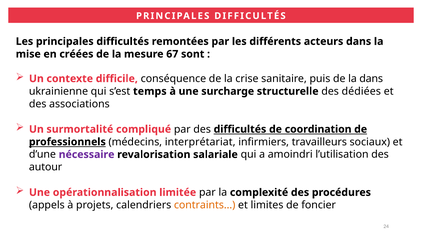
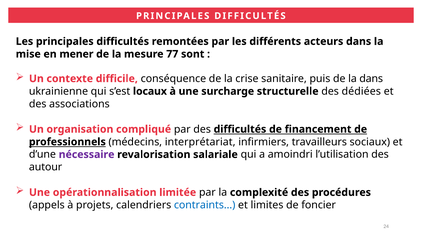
créées: créées -> mener
67: 67 -> 77
temps: temps -> locaux
surmortalité: surmortalité -> organisation
coordination: coordination -> financement
contraints… colour: orange -> blue
